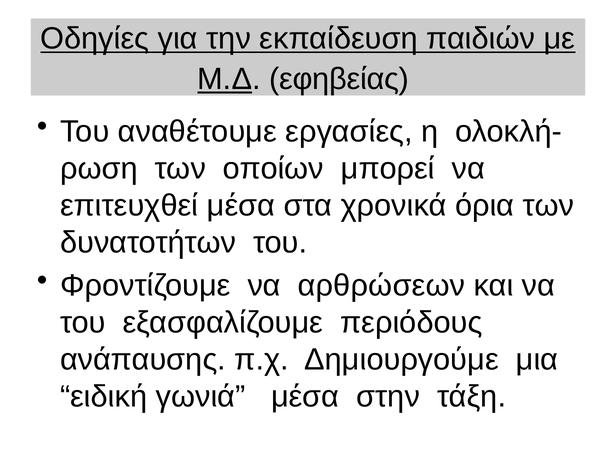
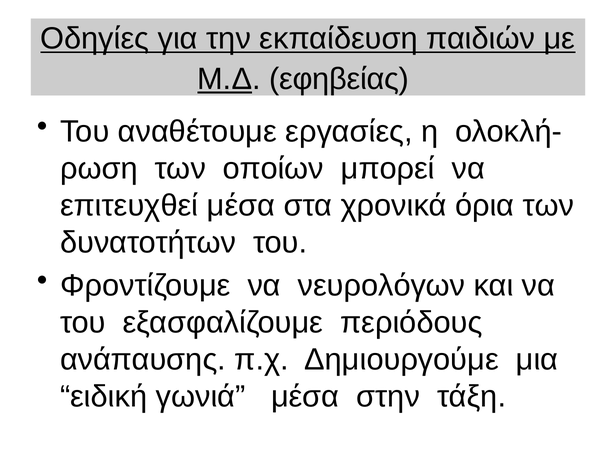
αρθρώσεων: αρθρώσεων -> νευρολόγων
